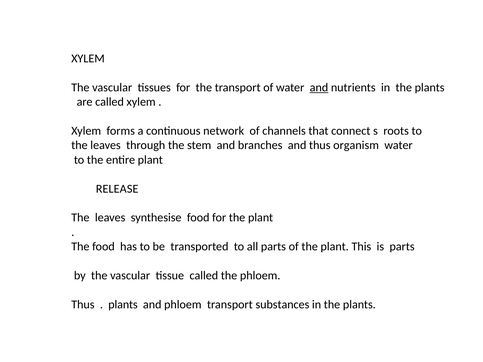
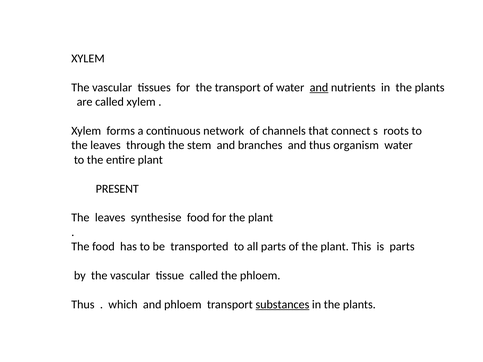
RELEASE: RELEASE -> PRESENT
plants at (123, 305): plants -> which
substances underline: none -> present
